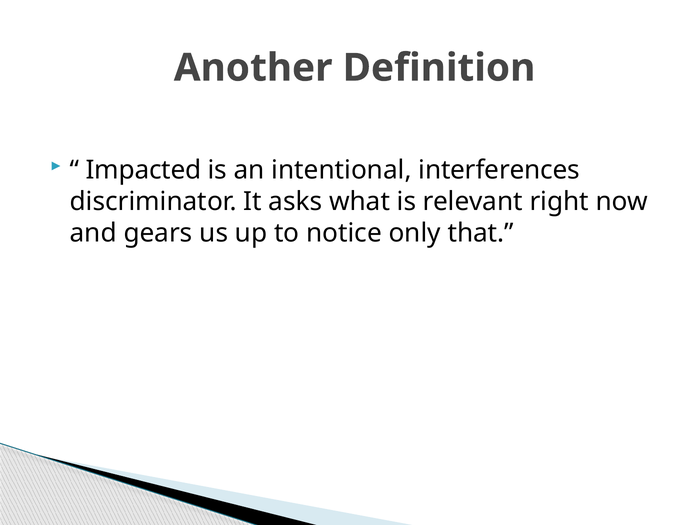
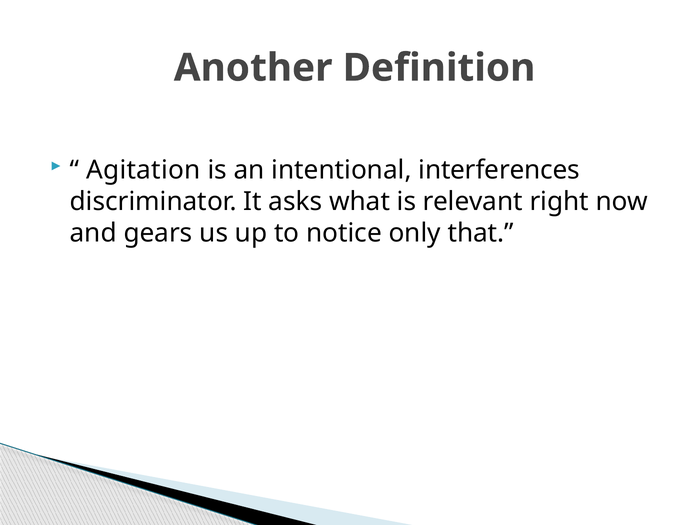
Impacted: Impacted -> Agitation
